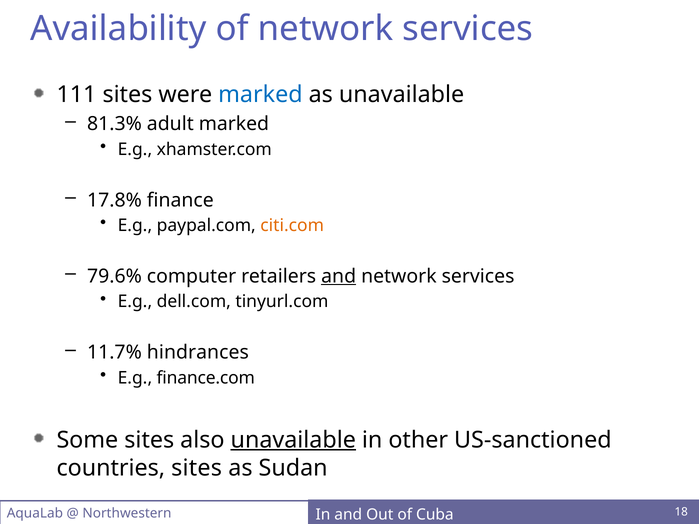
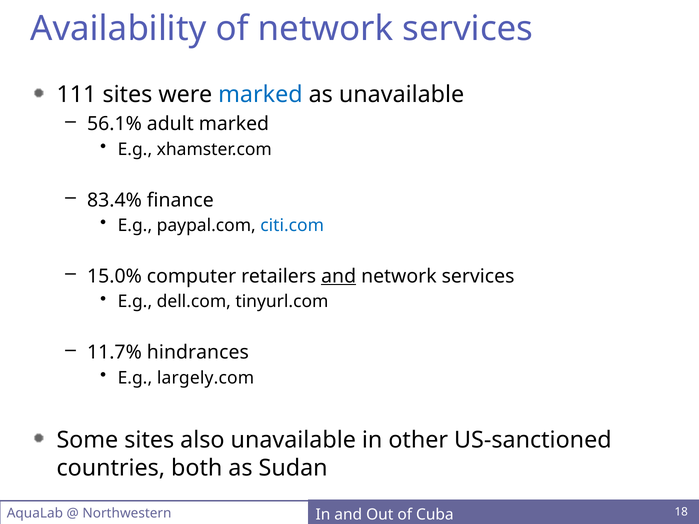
81.3%: 81.3% -> 56.1%
17.8%: 17.8% -> 83.4%
citi.com colour: orange -> blue
79.6%: 79.6% -> 15.0%
finance.com: finance.com -> largely.com
unavailable at (293, 440) underline: present -> none
countries sites: sites -> both
